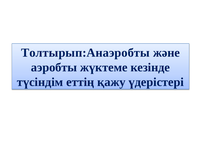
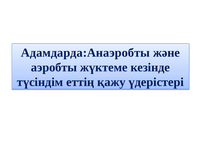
Толтырып:Анаэробты: Толтырып:Анаэробты -> Адамдарда:Анаэробты
